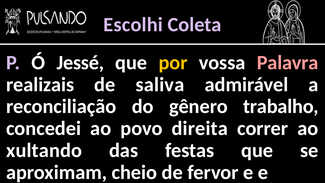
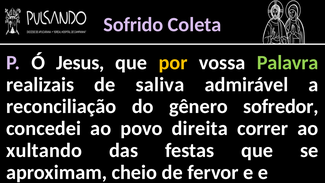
Escolhi: Escolhi -> Sofrido
Jessé: Jessé -> Jesus
Palavra colour: pink -> light green
trabalho: trabalho -> sofredor
